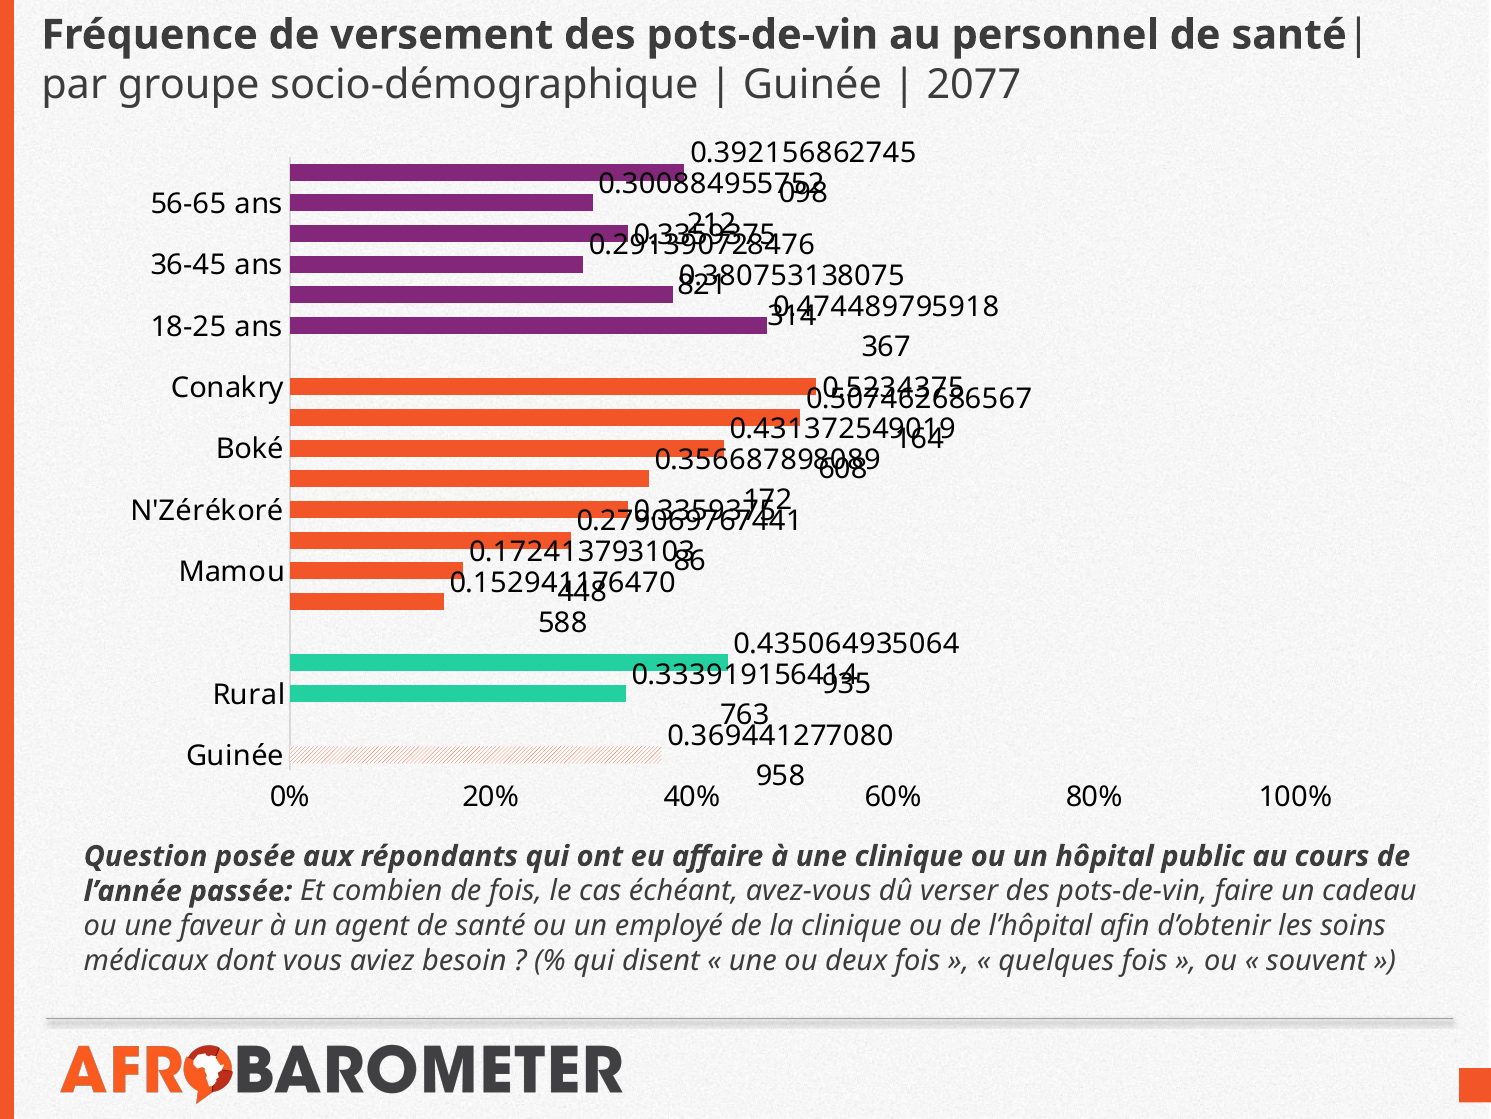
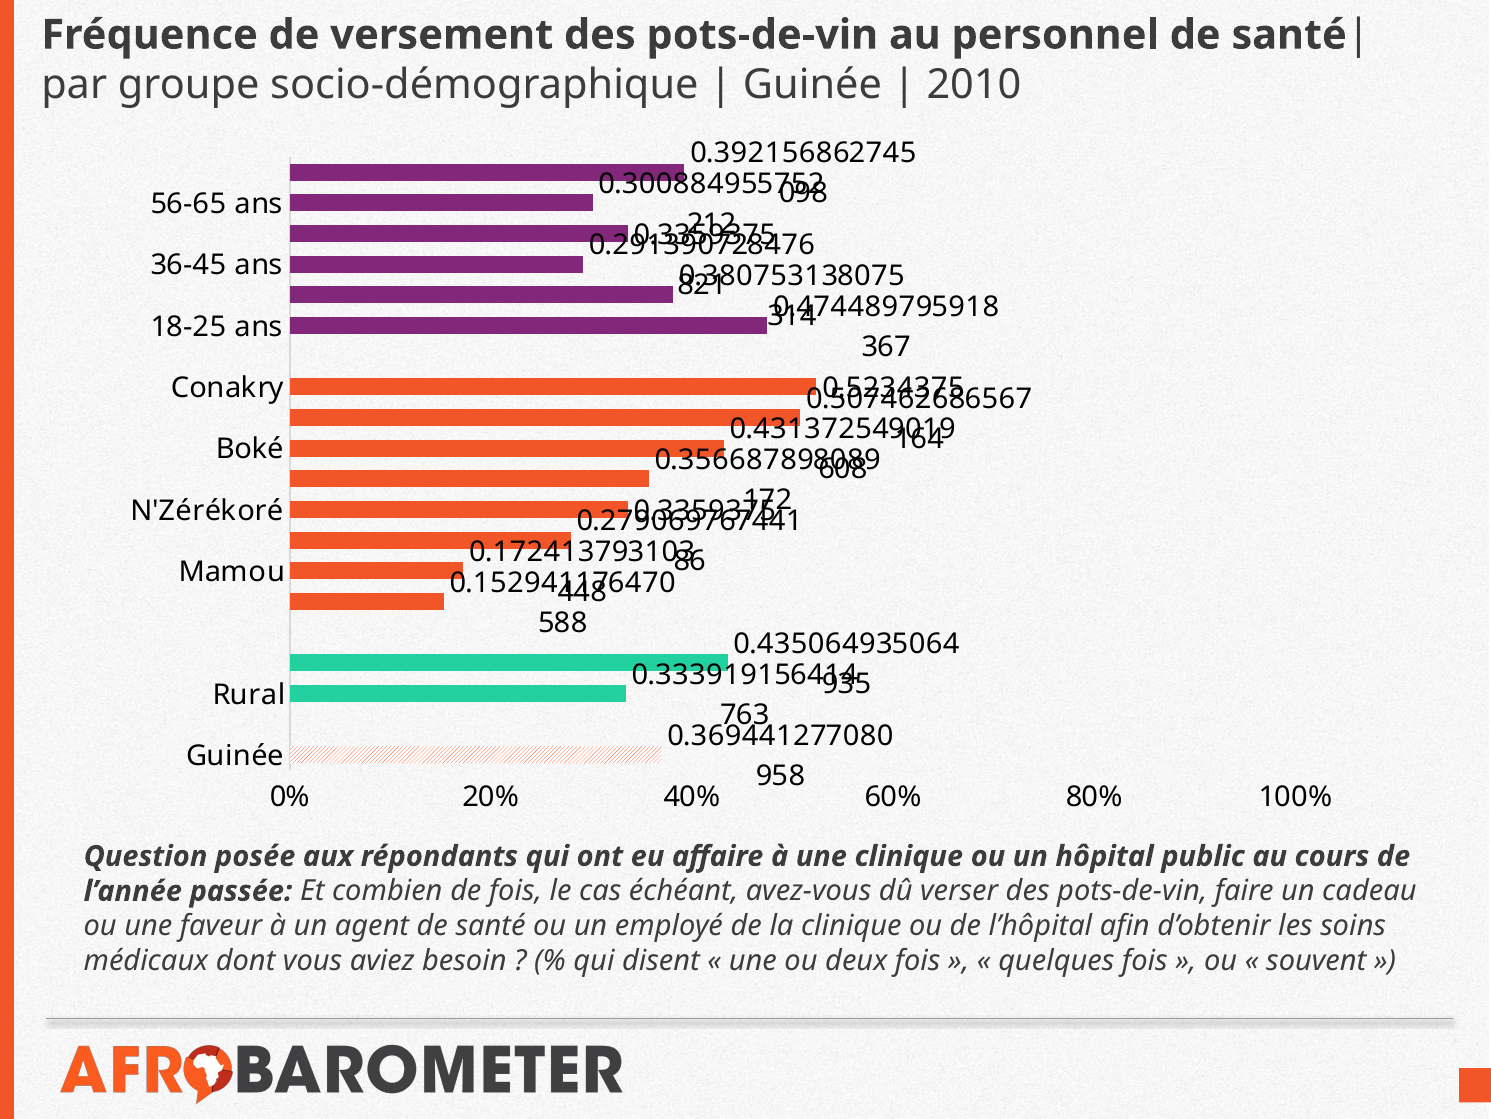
2077: 2077 -> 2010
